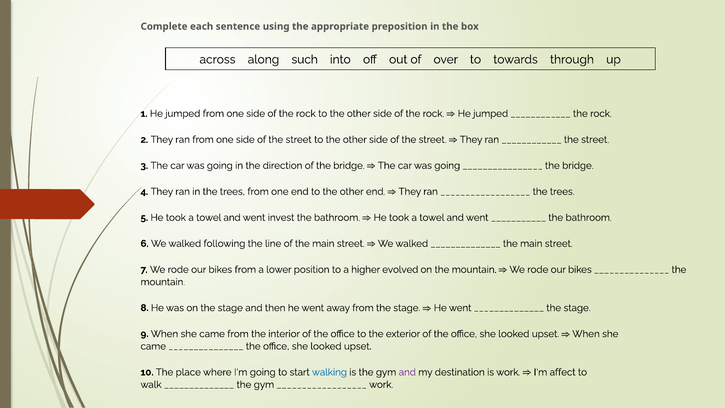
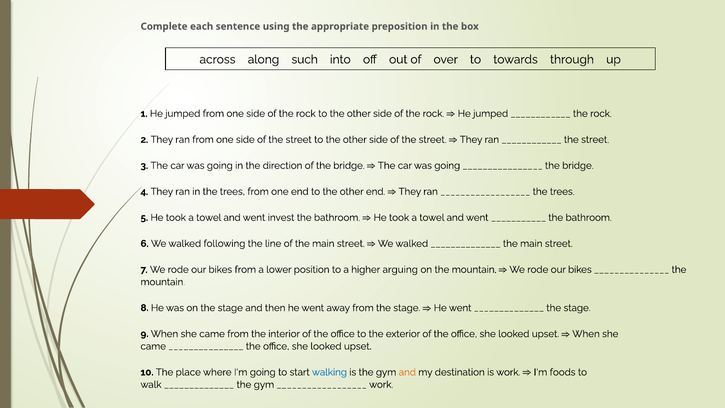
evolved: evolved -> arguing
and at (407, 372) colour: purple -> orange
affect: affect -> foods
